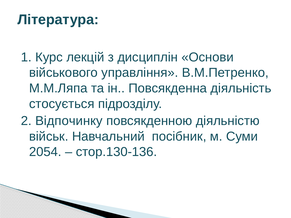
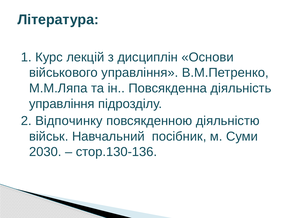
стосується at (62, 104): стосується -> управління
2054: 2054 -> 2030
